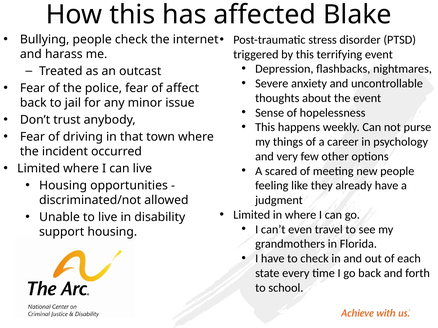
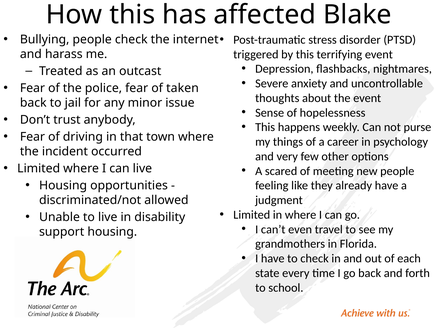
affect: affect -> taken
